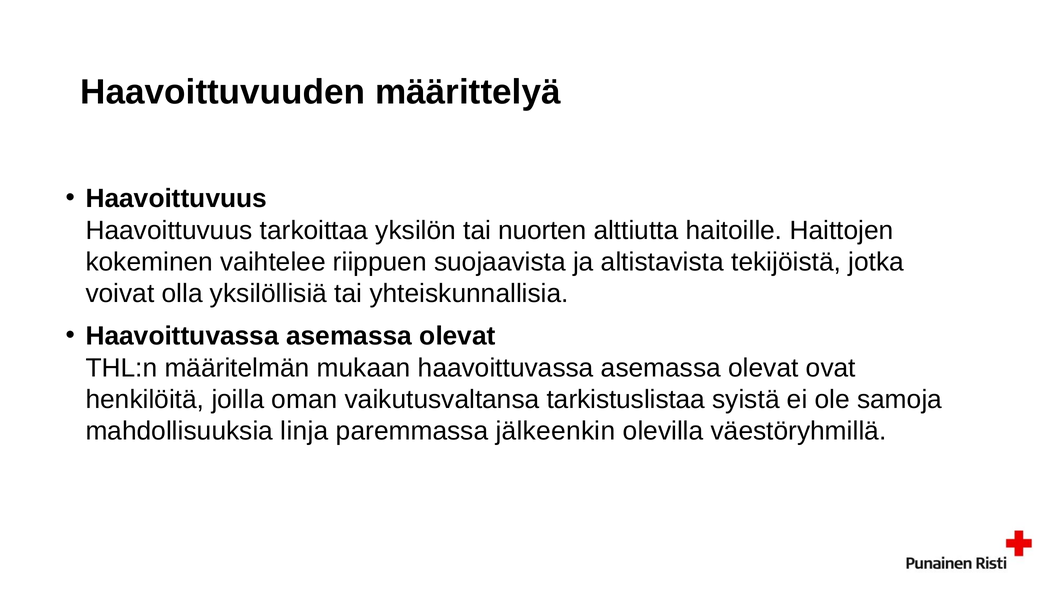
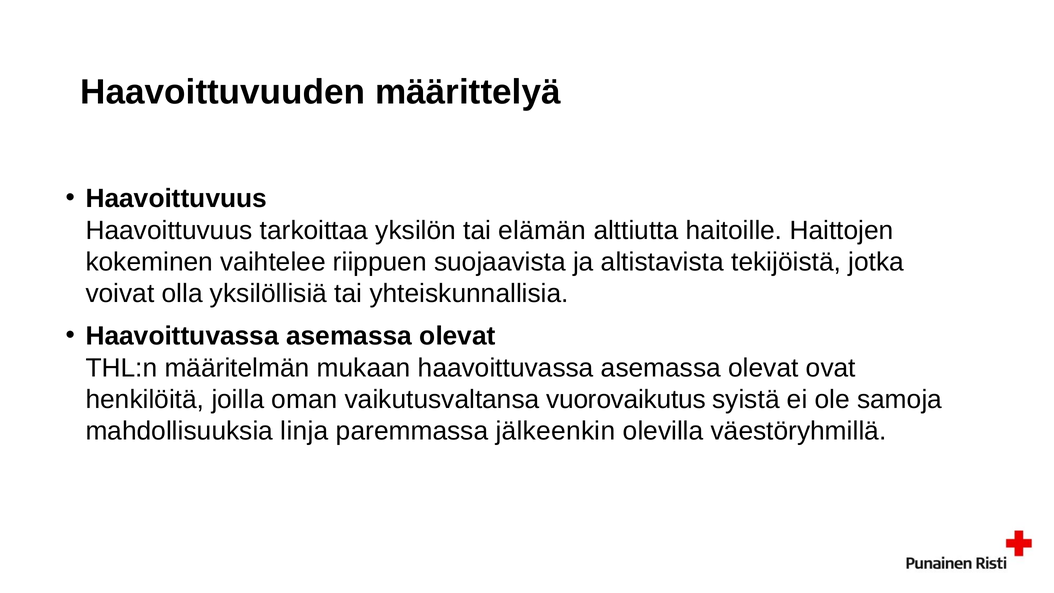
nuorten: nuorten -> elämän
tarkistuslistaa: tarkistuslistaa -> vuorovaikutus
